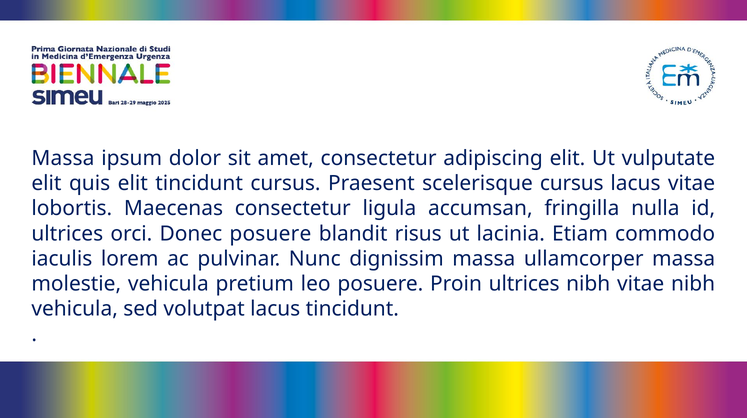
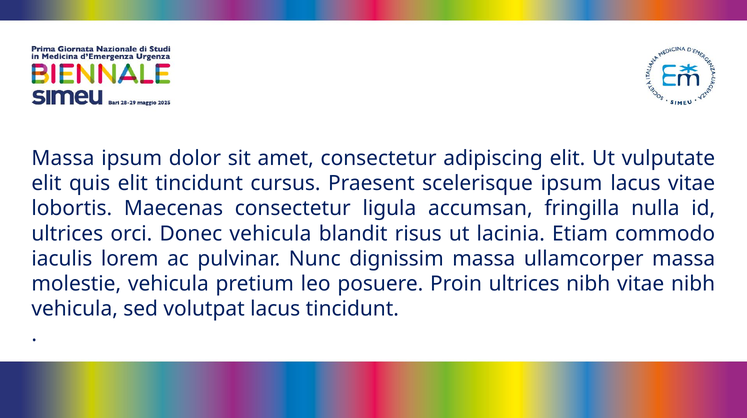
scelerisque cursus: cursus -> ipsum
Donec posuere: posuere -> vehicula
